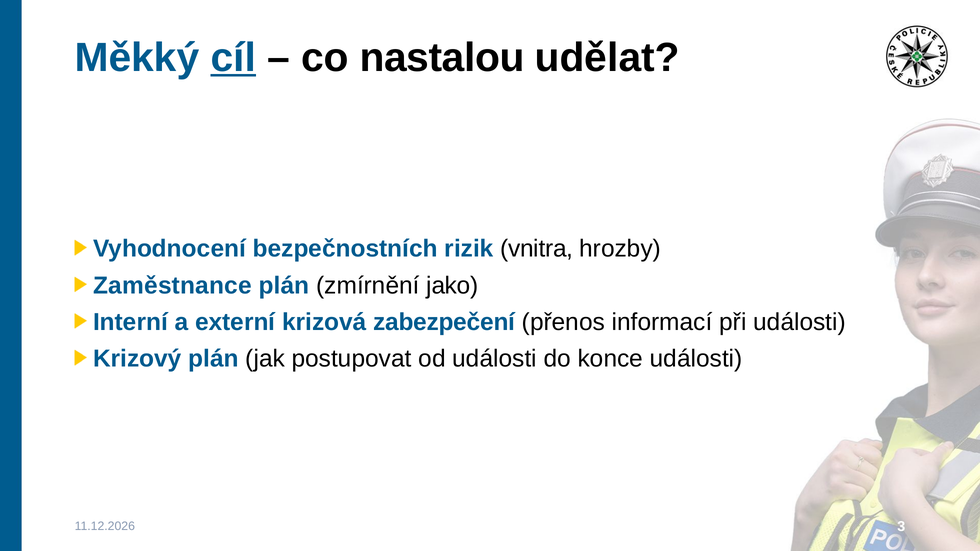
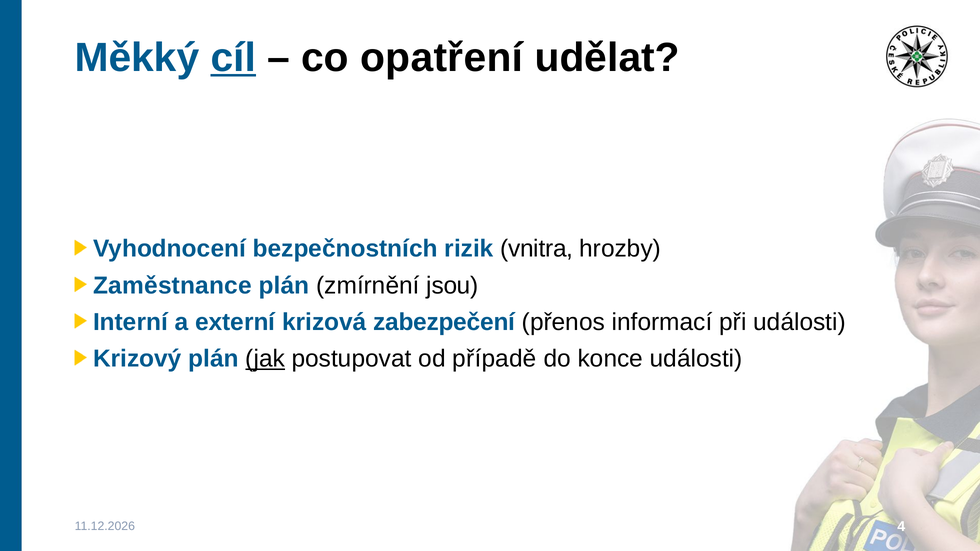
nastalou: nastalou -> opatření
jako: jako -> jsou
jak underline: none -> present
od události: události -> případě
3: 3 -> 4
